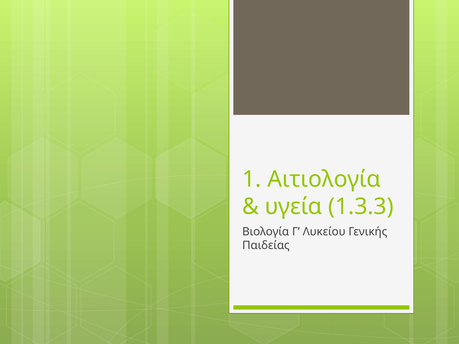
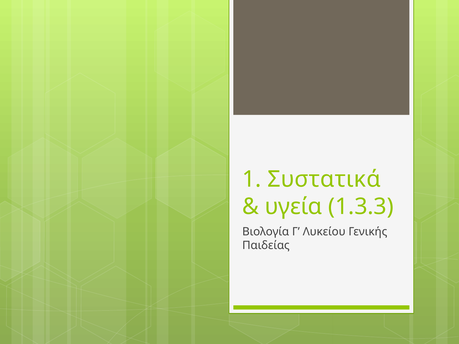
Αιτιολογία: Αιτιολογία -> Συστατικά
